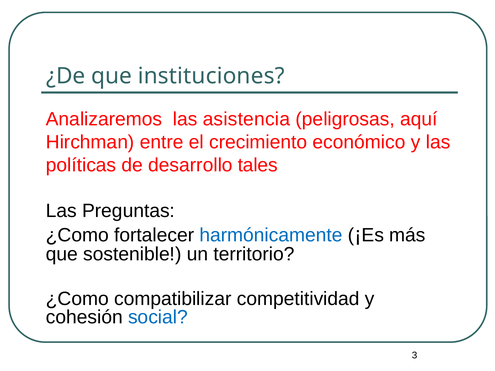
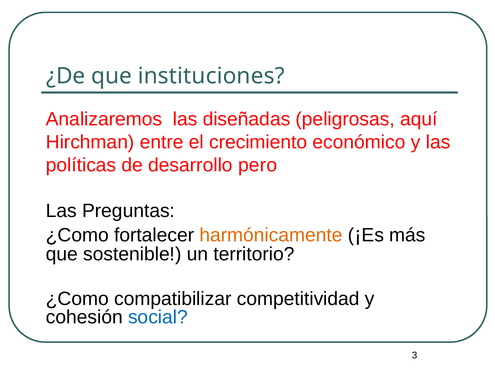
asistencia: asistencia -> diseñadas
tales: tales -> pero
harmónicamente colour: blue -> orange
